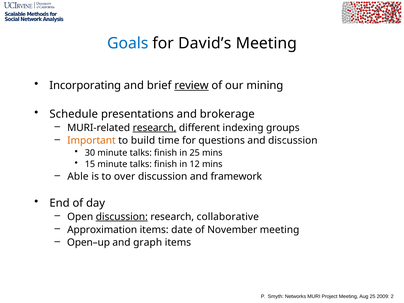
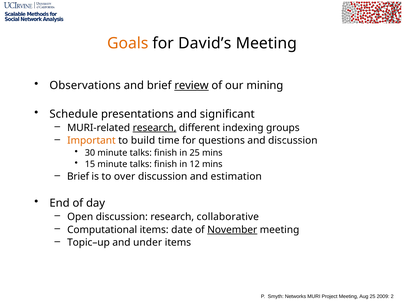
Goals colour: blue -> orange
Incorporating: Incorporating -> Observations
brokerage: brokerage -> significant
Able at (78, 177): Able -> Brief
framework: framework -> estimation
discussion at (122, 217) underline: present -> none
Approximation: Approximation -> Computational
November underline: none -> present
Open–up: Open–up -> Topic–up
graph: graph -> under
